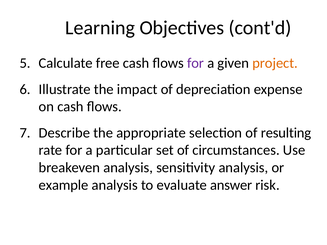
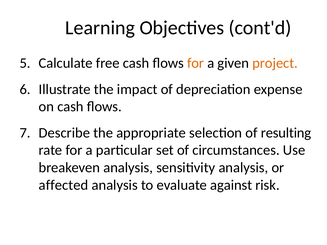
for at (196, 63) colour: purple -> orange
example: example -> affected
answer: answer -> against
